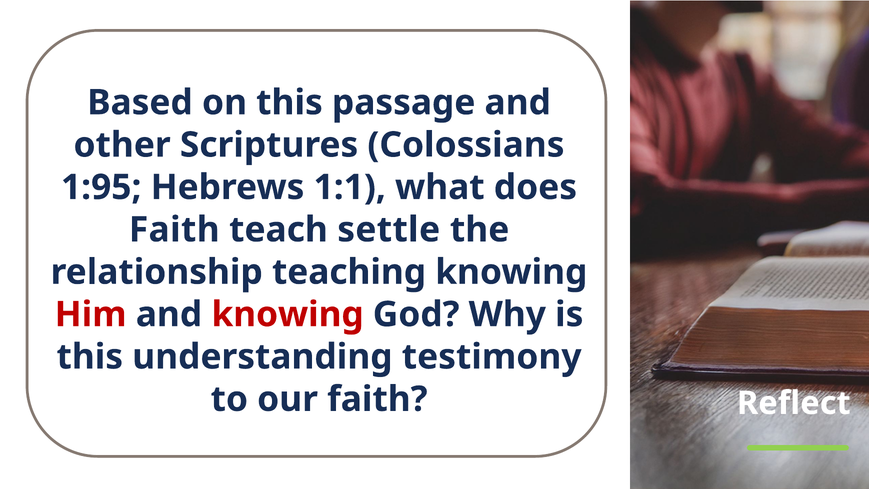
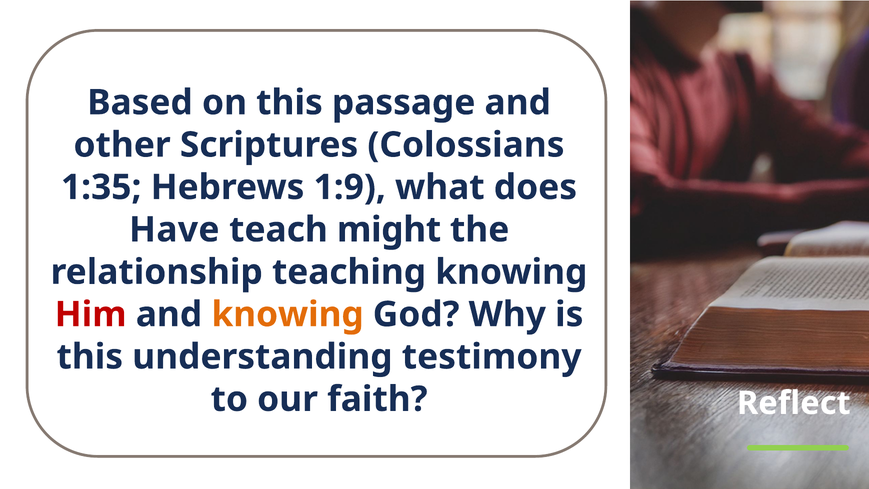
1:95: 1:95 -> 1:35
1:1: 1:1 -> 1:9
Faith at (174, 230): Faith -> Have
settle: settle -> might
knowing at (288, 314) colour: red -> orange
